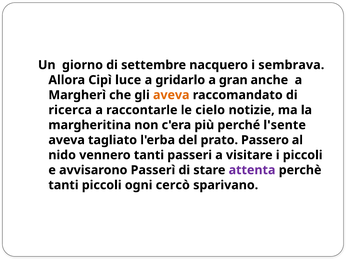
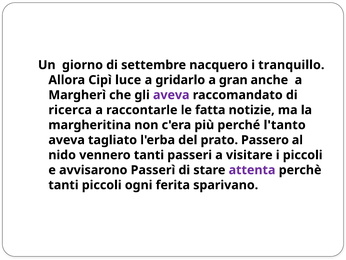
sembrava: sembrava -> tranquillo
aveva at (171, 95) colour: orange -> purple
cielo: cielo -> fatta
l'sente: l'sente -> l'tanto
cercò: cercò -> ferita
